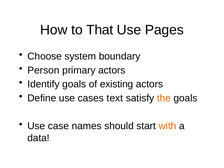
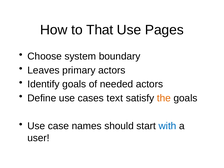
Person: Person -> Leaves
existing: existing -> needed
with colour: orange -> blue
data: data -> user
